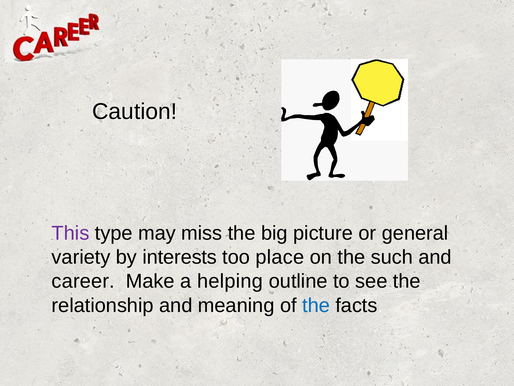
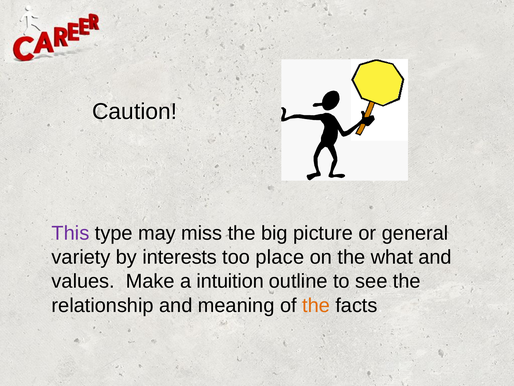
such: such -> what
career: career -> values
helping: helping -> intuition
the at (316, 305) colour: blue -> orange
